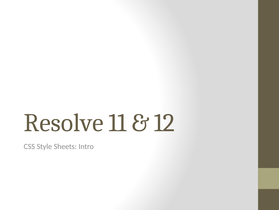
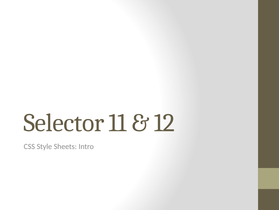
Resolve: Resolve -> Selector
